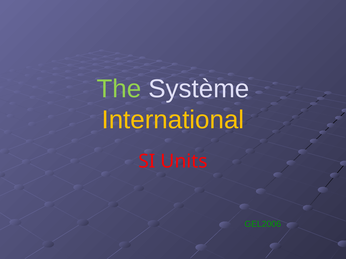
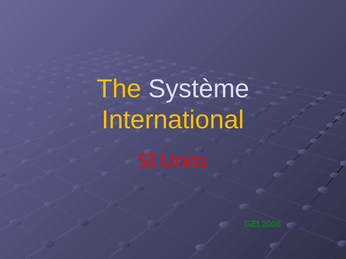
The colour: light green -> yellow
